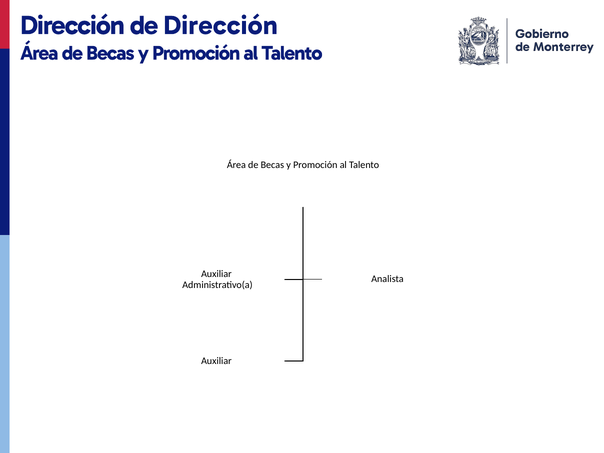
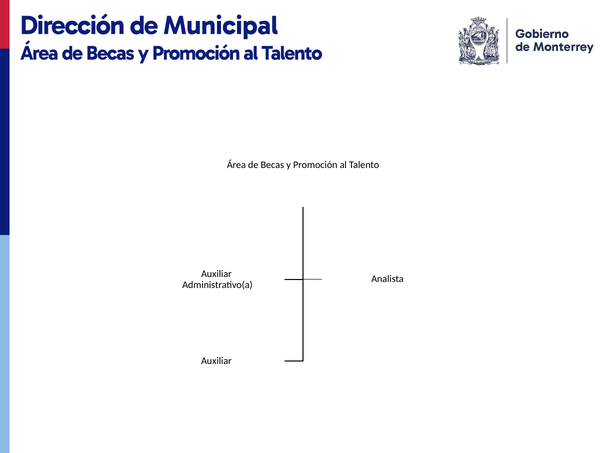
de Dirección: Dirección -> Municipal
